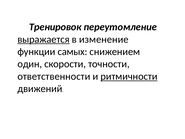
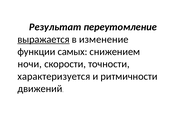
Тренировок: Тренировок -> Результат
один: один -> ночи
ответственности: ответственности -> характеризуется
ритмичности underline: present -> none
